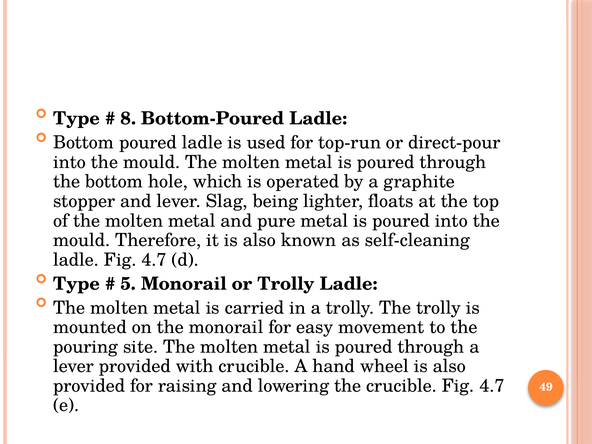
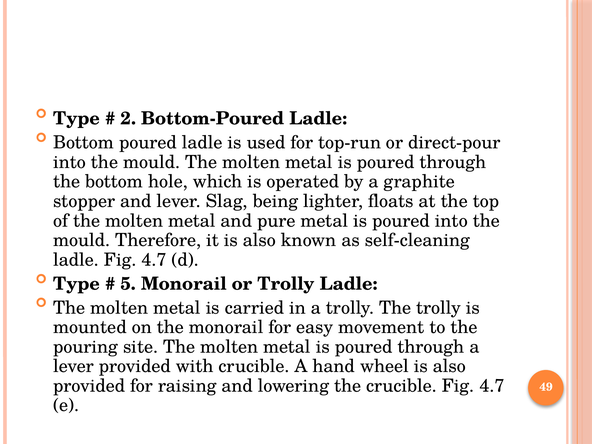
8: 8 -> 2
